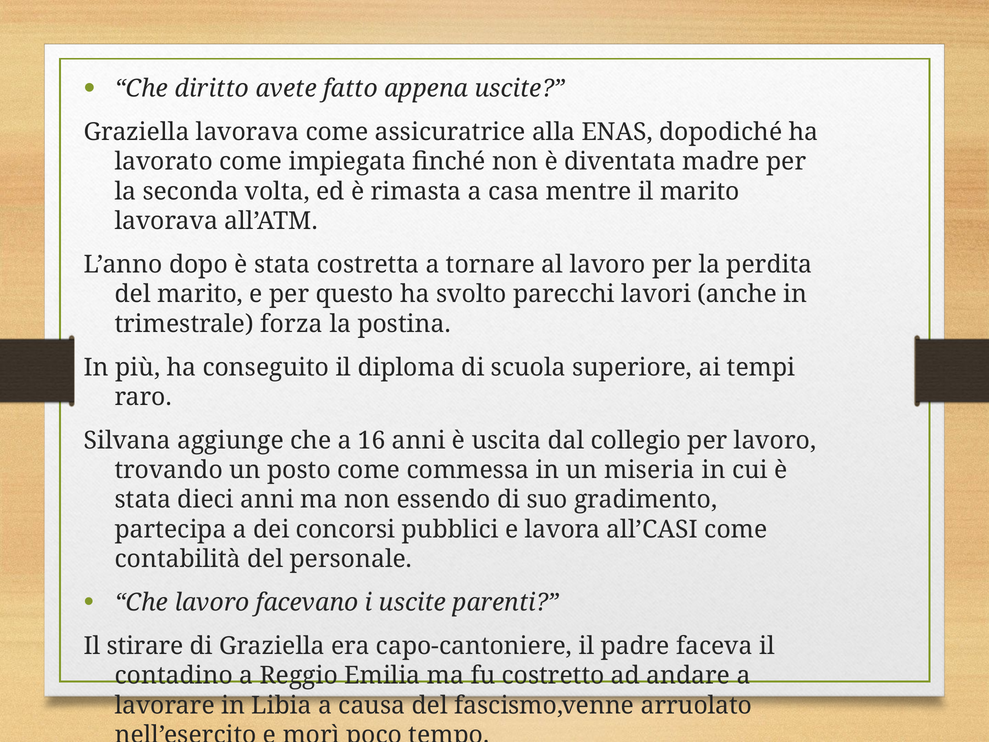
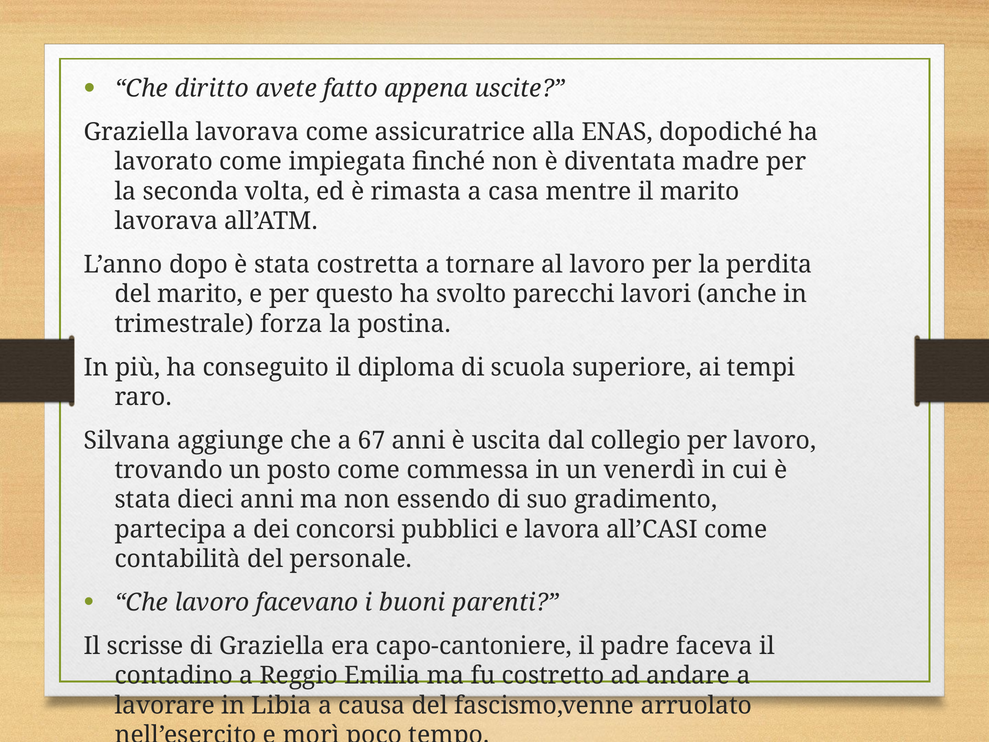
16: 16 -> 67
miseria: miseria -> venerdì
i uscite: uscite -> buoni
stirare: stirare -> scrisse
